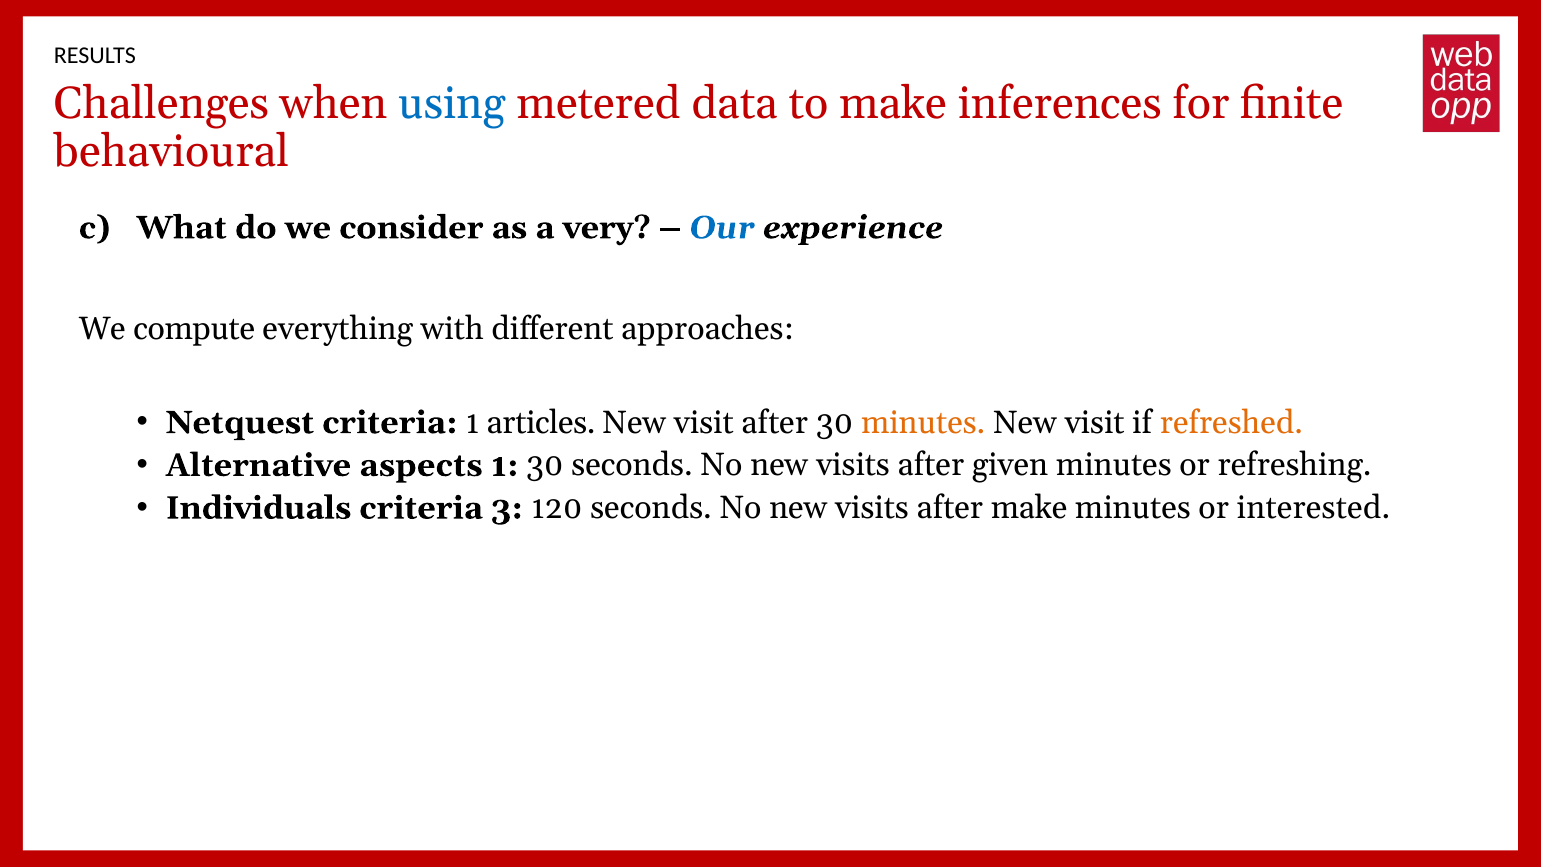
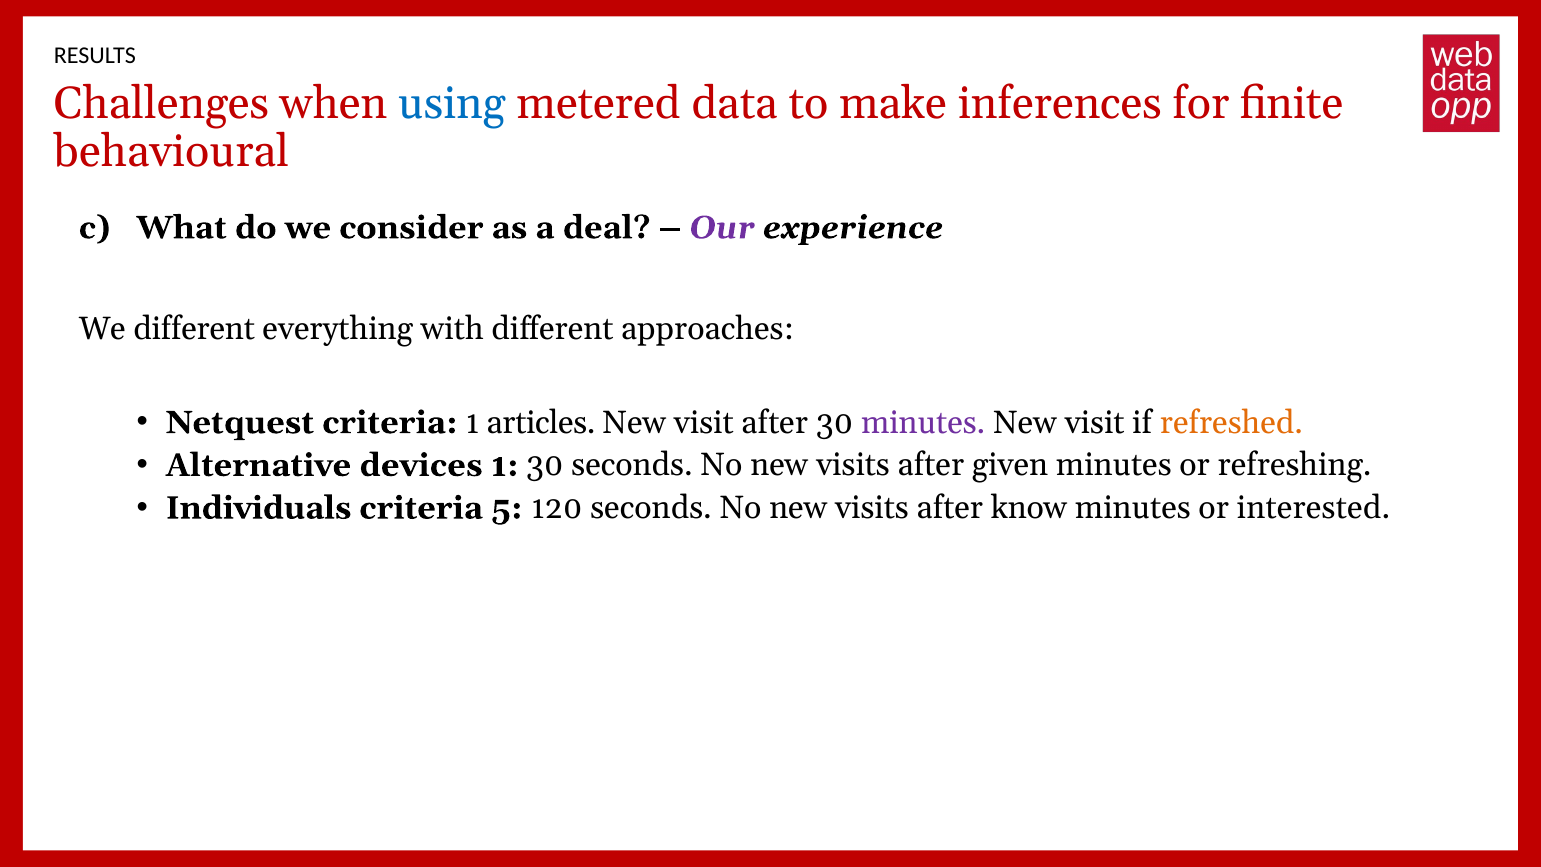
very: very -> deal
Our colour: blue -> purple
We compute: compute -> different
minutes at (923, 422) colour: orange -> purple
aspects: aspects -> devices
3: 3 -> 5
after make: make -> know
